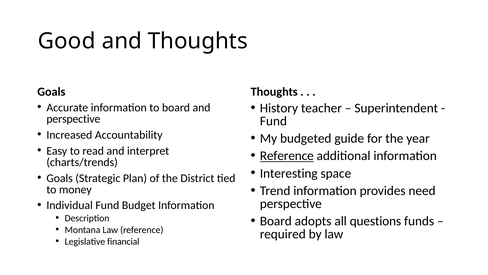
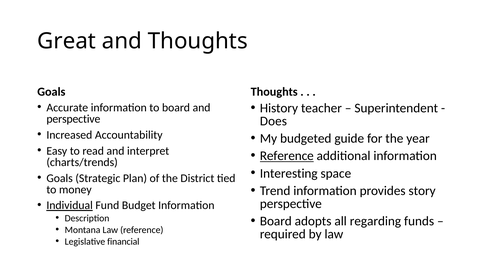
Good: Good -> Great
Fund at (273, 121): Fund -> Does
need: need -> story
Individual underline: none -> present
questions: questions -> regarding
